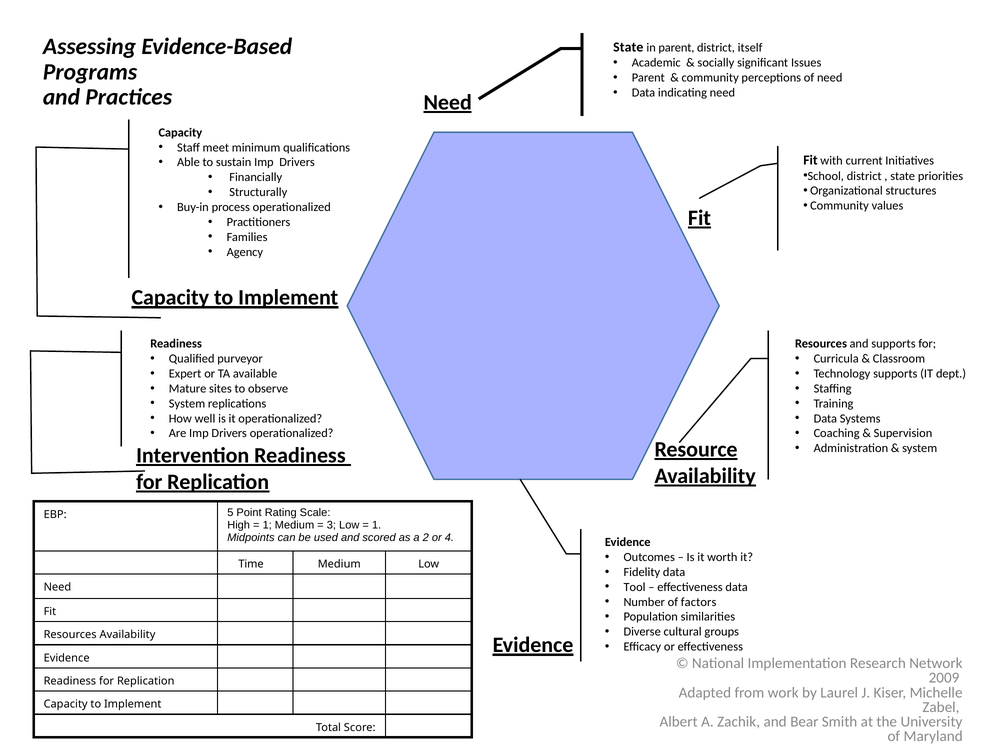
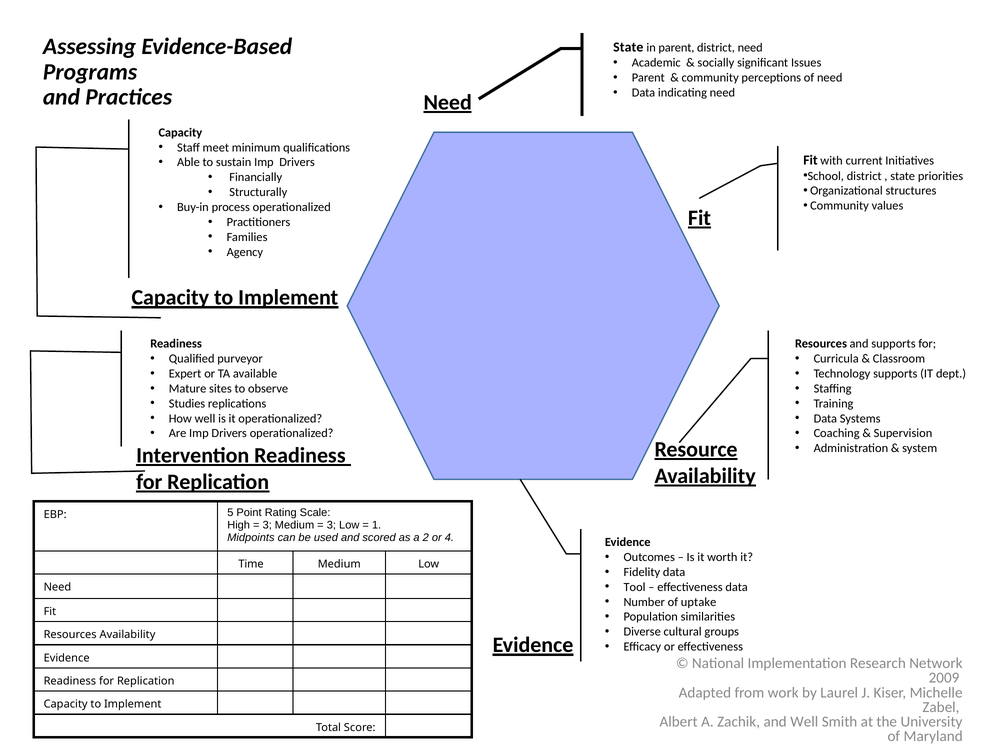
district itself: itself -> need
System at (187, 404): System -> Studies
1 at (267, 525): 1 -> 3
factors: factors -> uptake
and Bear: Bear -> Well
